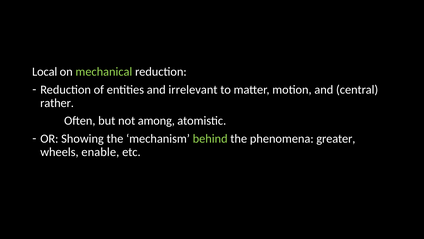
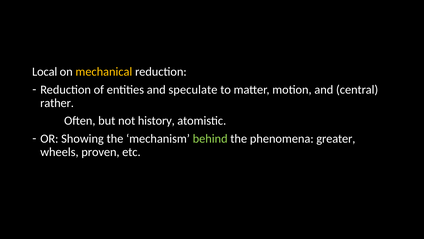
mechanical colour: light green -> yellow
irrelevant: irrelevant -> speculate
among: among -> history
enable: enable -> proven
